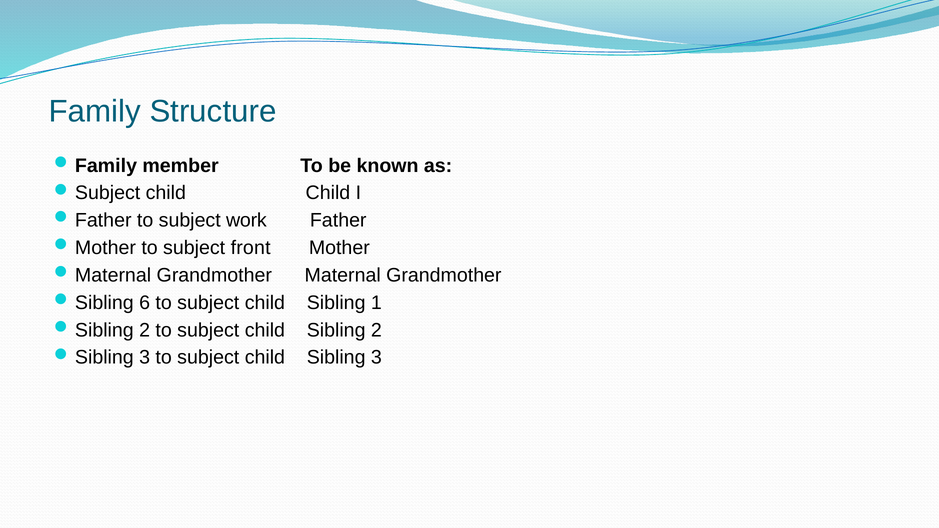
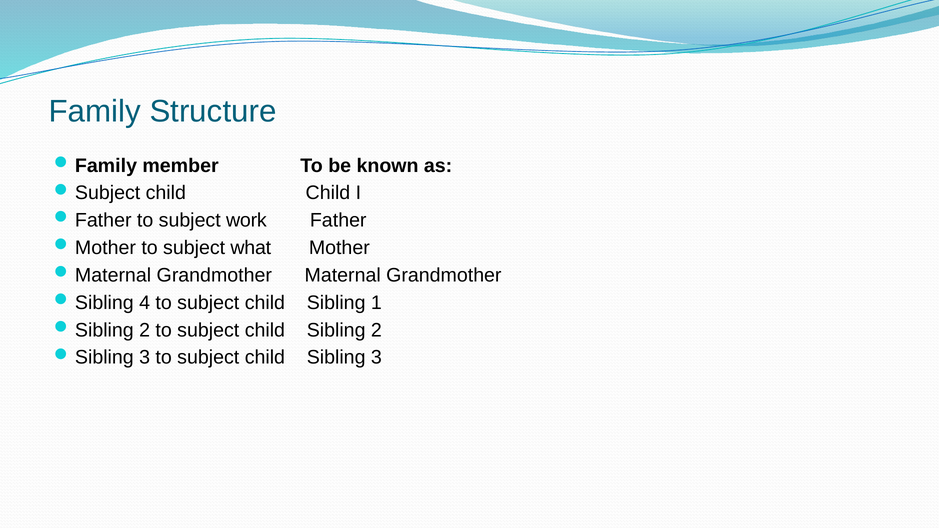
front: front -> what
6: 6 -> 4
